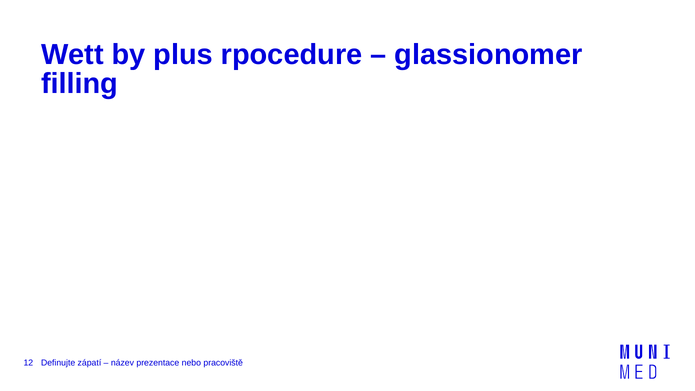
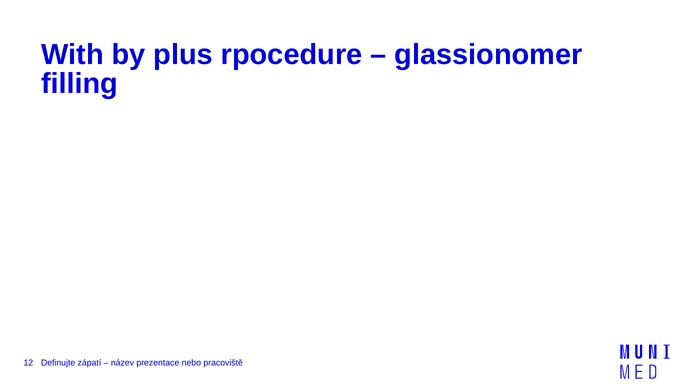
Wett: Wett -> With
